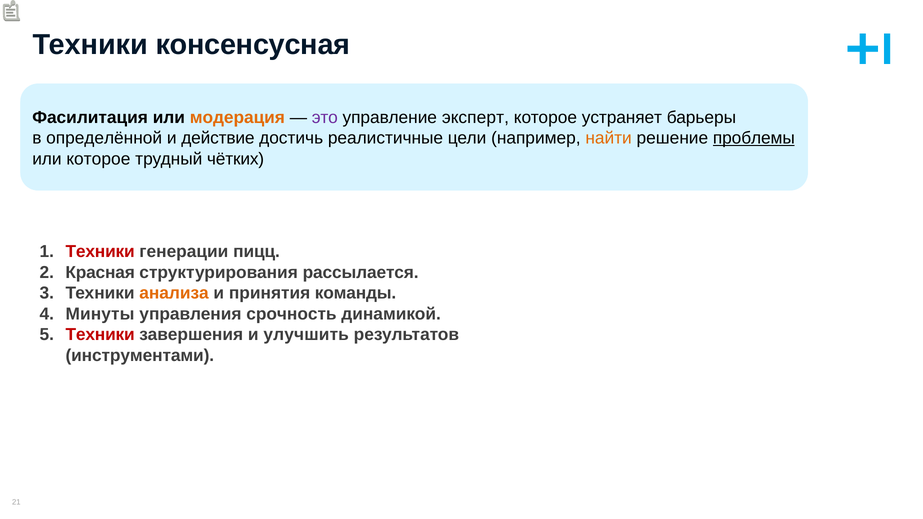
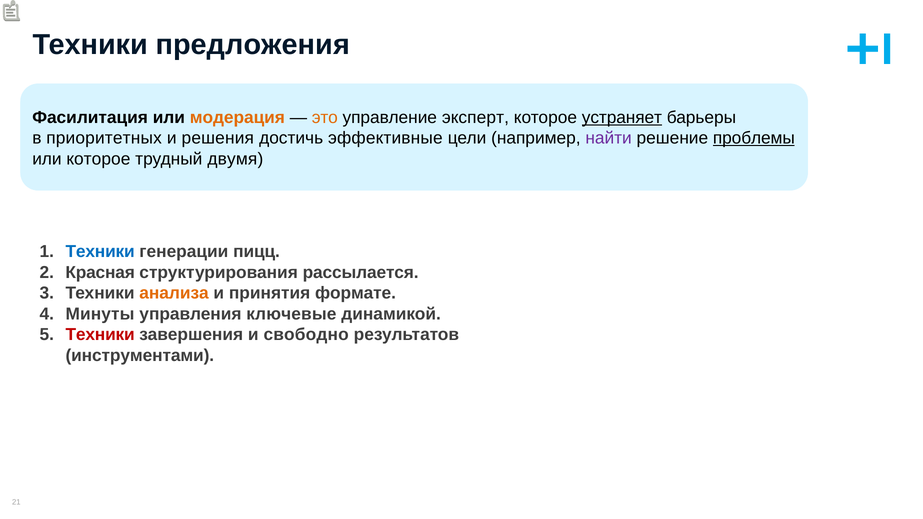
консенсусная: консенсусная -> предложения
это colour: purple -> orange
устраняет underline: none -> present
определённой: определённой -> приоритетных
действие: действие -> решения
реалистичные: реалистичные -> эффективные
найти colour: orange -> purple
чётких: чётких -> двумя
Техники at (100, 252) colour: red -> blue
команды: команды -> формате
срочность: срочность -> ключевые
улучшить: улучшить -> свободно
